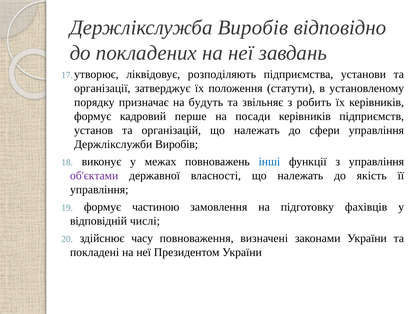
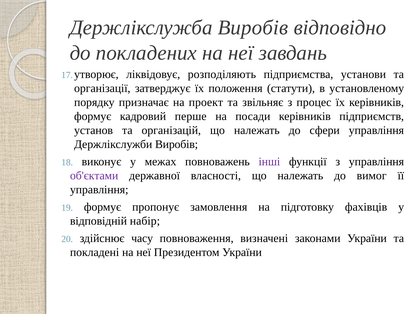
будуть: будуть -> проект
робить: робить -> процес
інші colour: blue -> purple
якість: якість -> вимог
частиною: частиною -> пропонує
числі: числі -> набір
